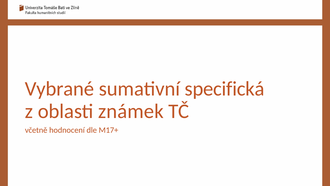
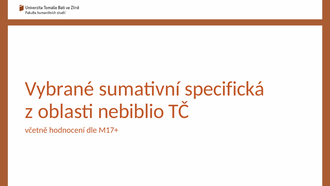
známek: známek -> nebiblio
